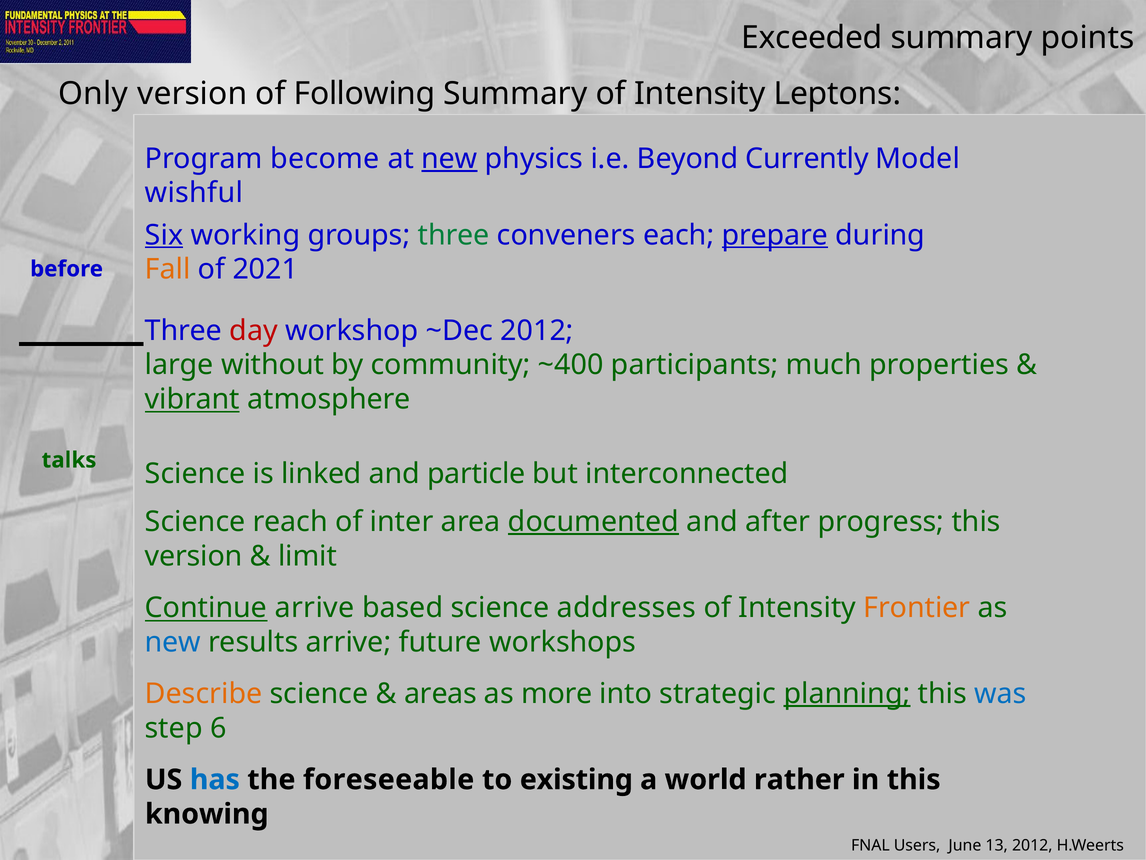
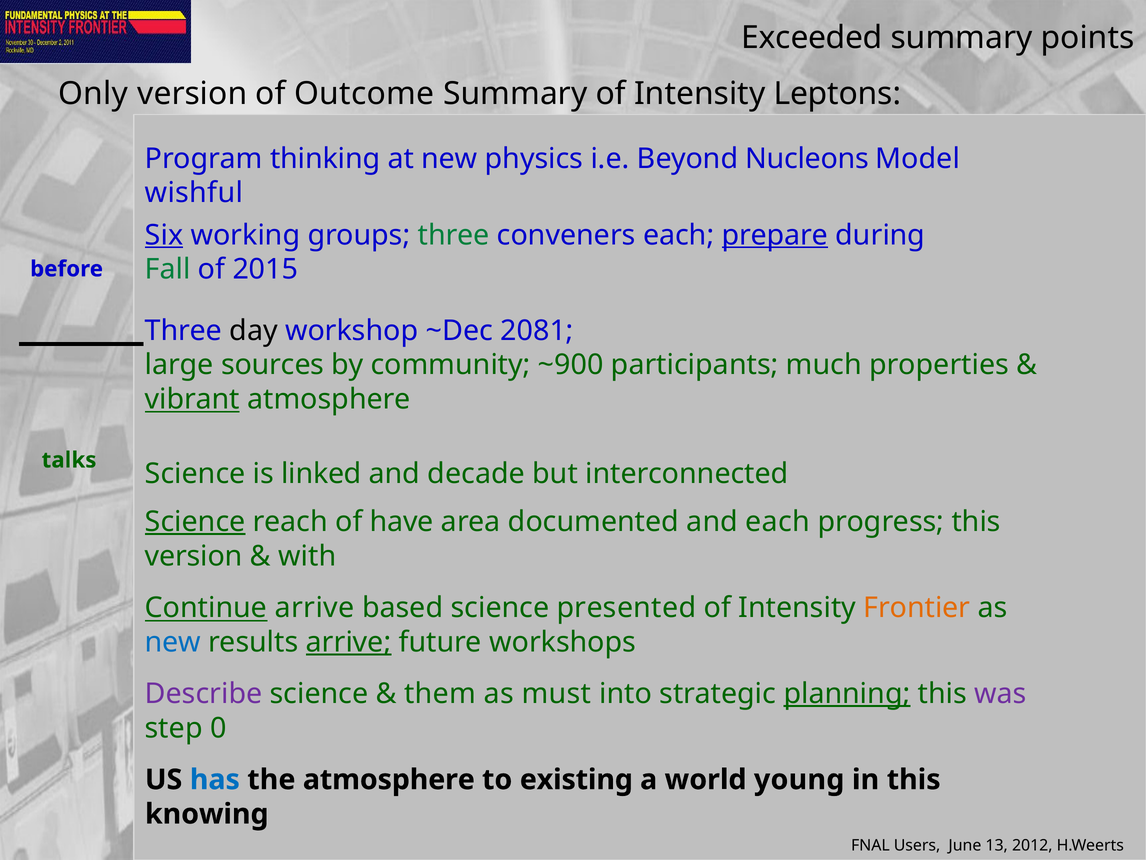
Following: Following -> Outcome
become: become -> thinking
new at (449, 158) underline: present -> none
Currently: Currently -> Nucleons
Fall colour: orange -> green
2021: 2021 -> 2015
day colour: red -> black
~Dec 2012: 2012 -> 2081
without: without -> sources
~400: ~400 -> ~900
particle: particle -> decade
Science at (195, 521) underline: none -> present
inter: inter -> have
documented underline: present -> none
and after: after -> each
limit: limit -> with
addresses: addresses -> presented
arrive at (349, 642) underline: none -> present
Describe colour: orange -> purple
areas: areas -> them
more: more -> must
was colour: blue -> purple
6: 6 -> 0
the foreseeable: foreseeable -> atmosphere
rather: rather -> young
